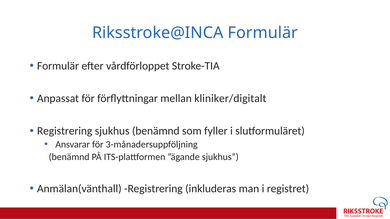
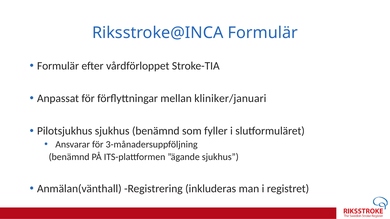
kliniker/digitalt: kliniker/digitalt -> kliniker/januari
Registrering at (65, 131): Registrering -> Pilotsjukhus
